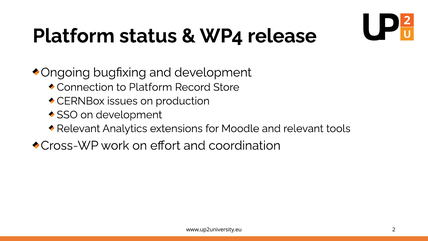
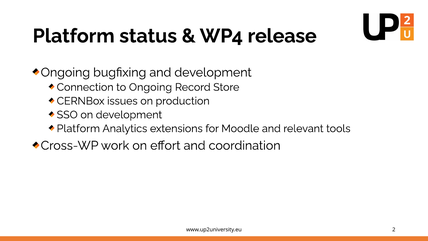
to Platform: Platform -> Ongoing
Relevant at (78, 128): Relevant -> Platform
